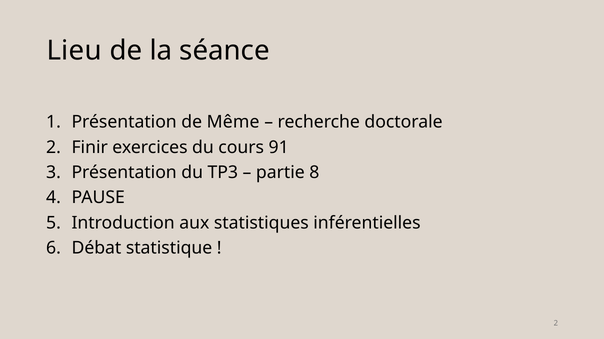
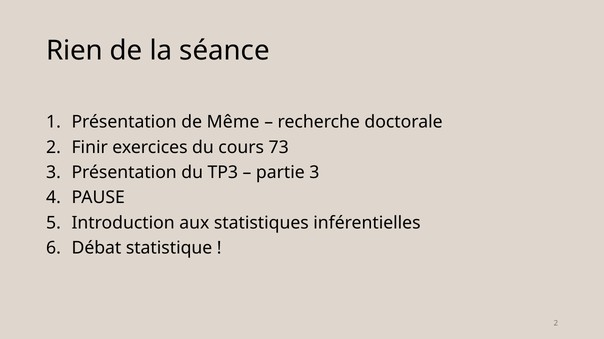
Lieu: Lieu -> Rien
91: 91 -> 73
partie 8: 8 -> 3
